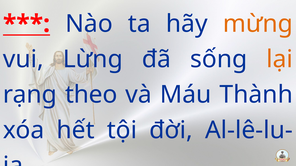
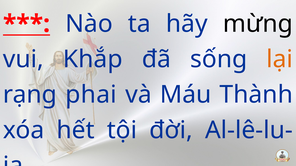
mừng colour: orange -> black
Lừng: Lừng -> Khắp
theo: theo -> phai
